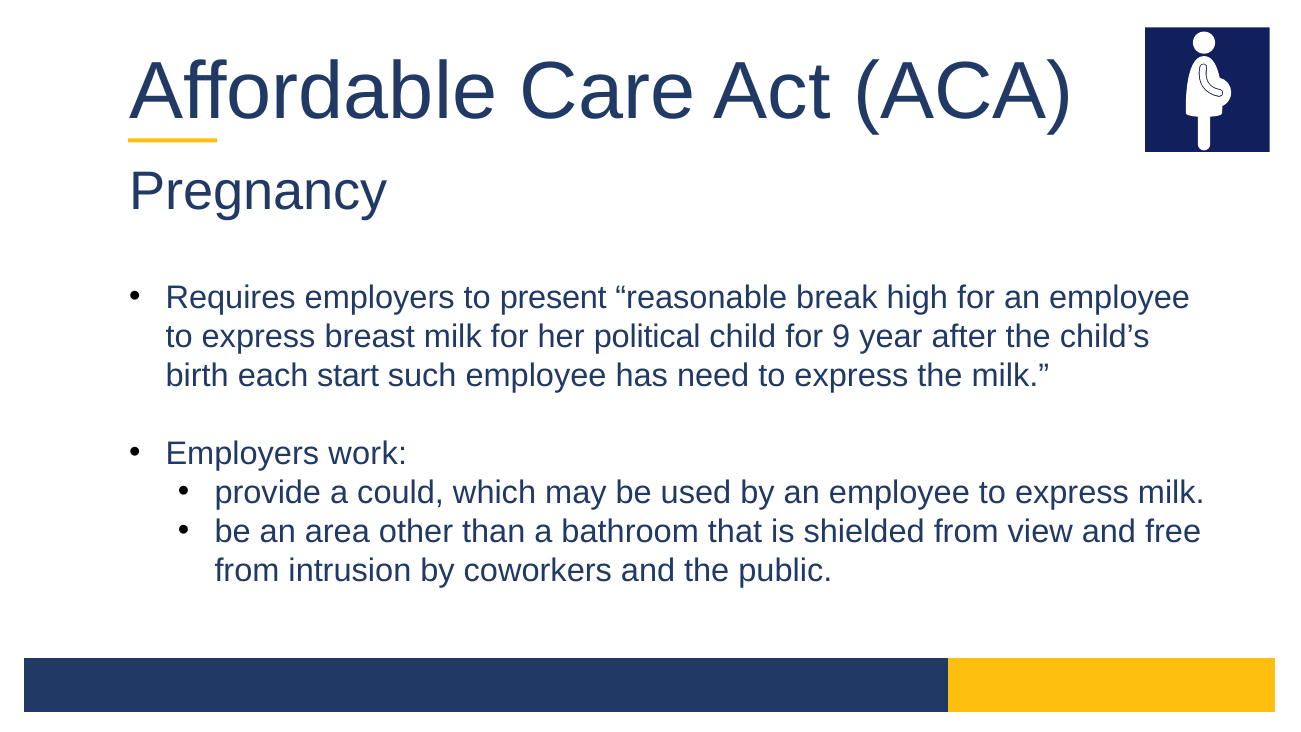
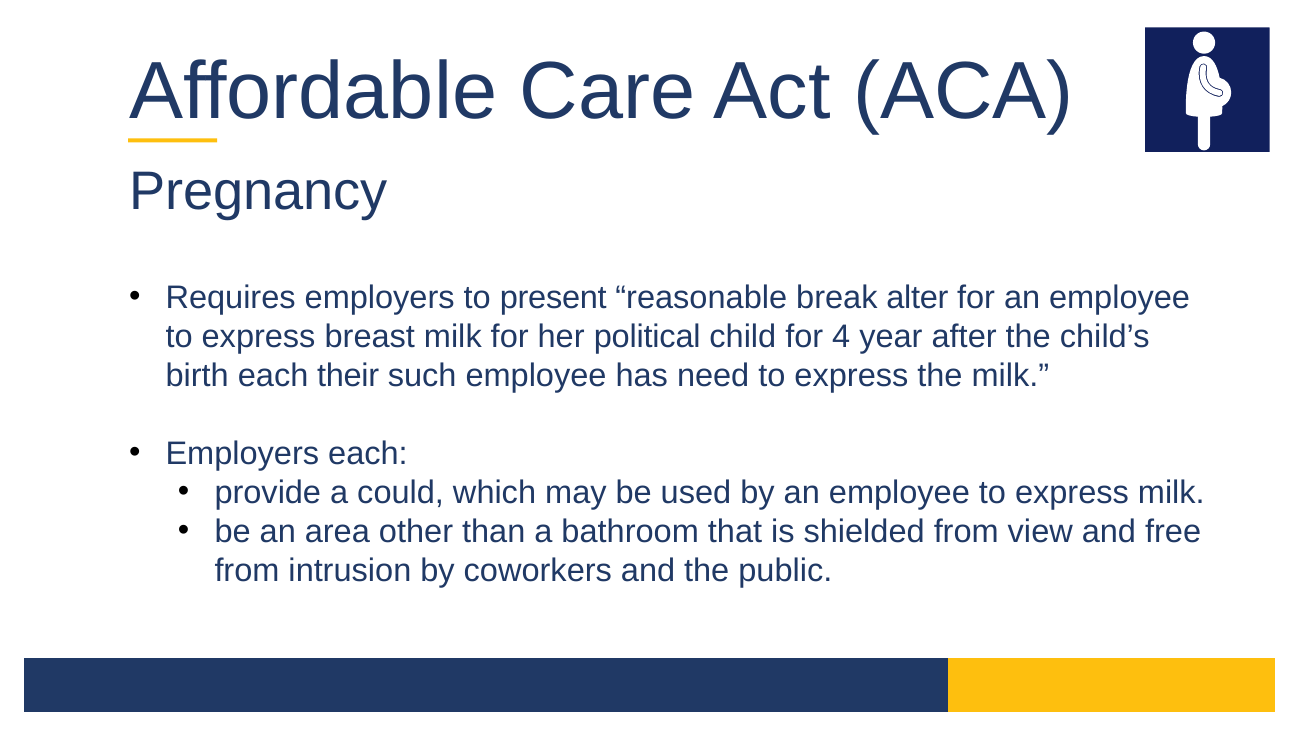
high: high -> alter
9: 9 -> 4
start: start -> their
Employers work: work -> each
